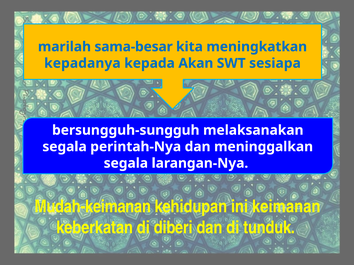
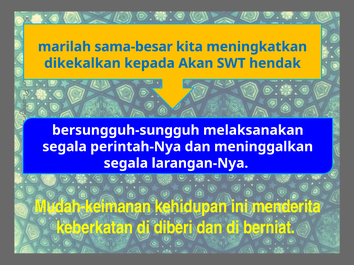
kepadanya: kepadanya -> dikekalkan
sesiapa: sesiapa -> hendak
keimanan: keimanan -> menderita
tunduk: tunduk -> berniat
